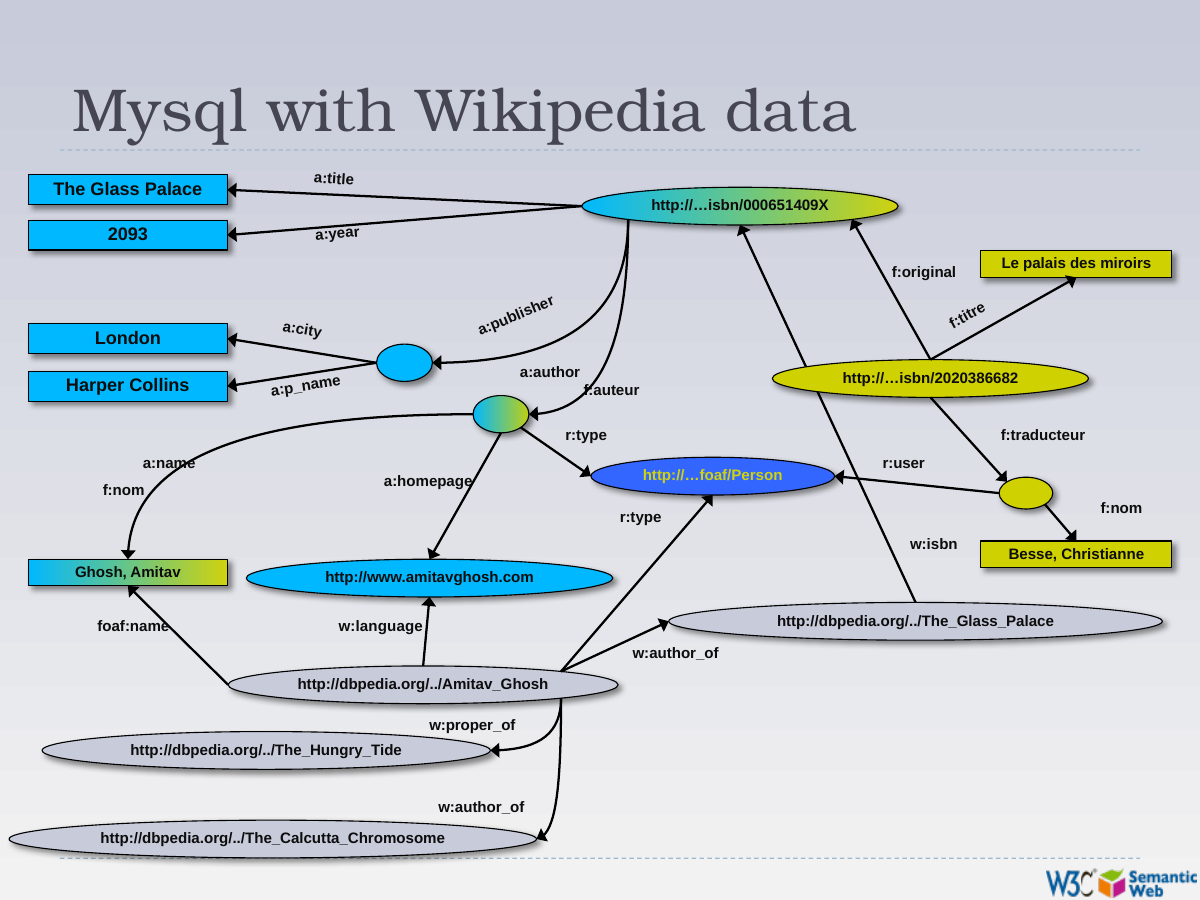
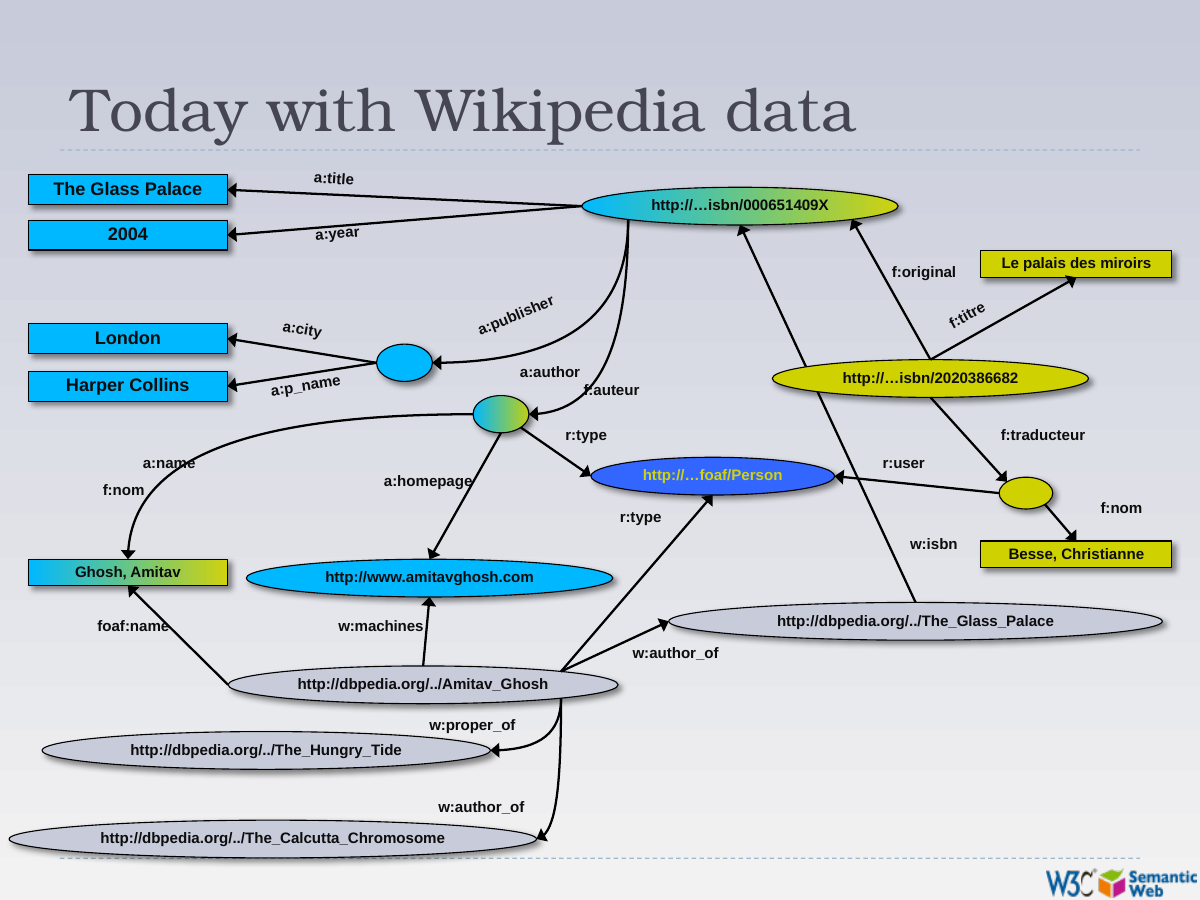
Mysql: Mysql -> Today
2093: 2093 -> 2004
w:language: w:language -> w:machines
